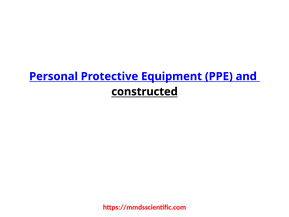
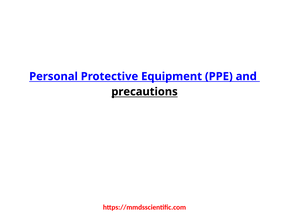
constructed: constructed -> precautions
